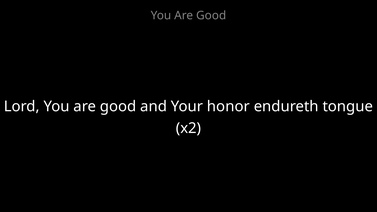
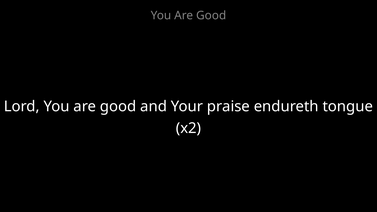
honor: honor -> praise
